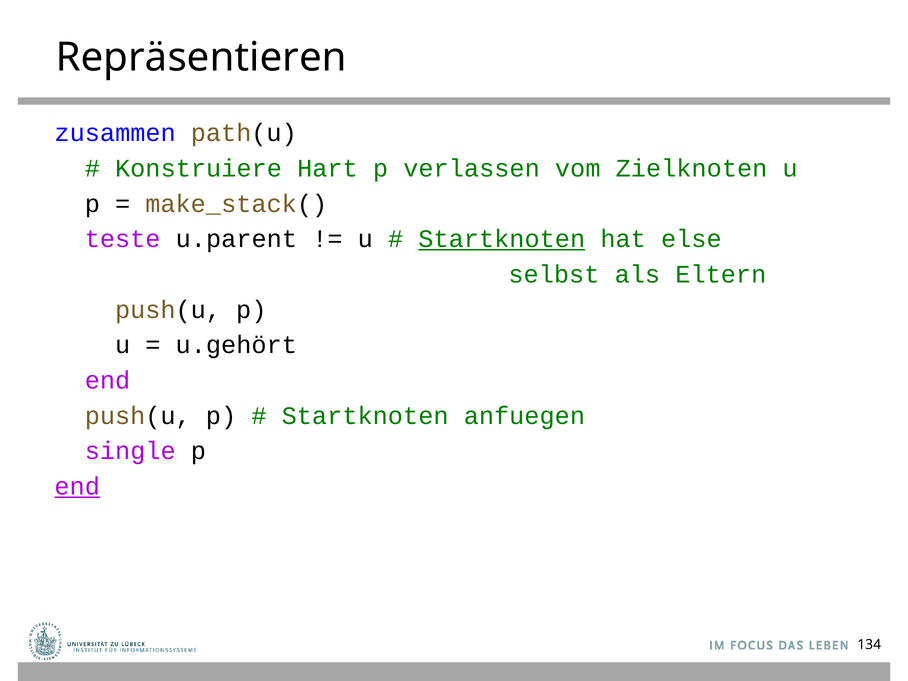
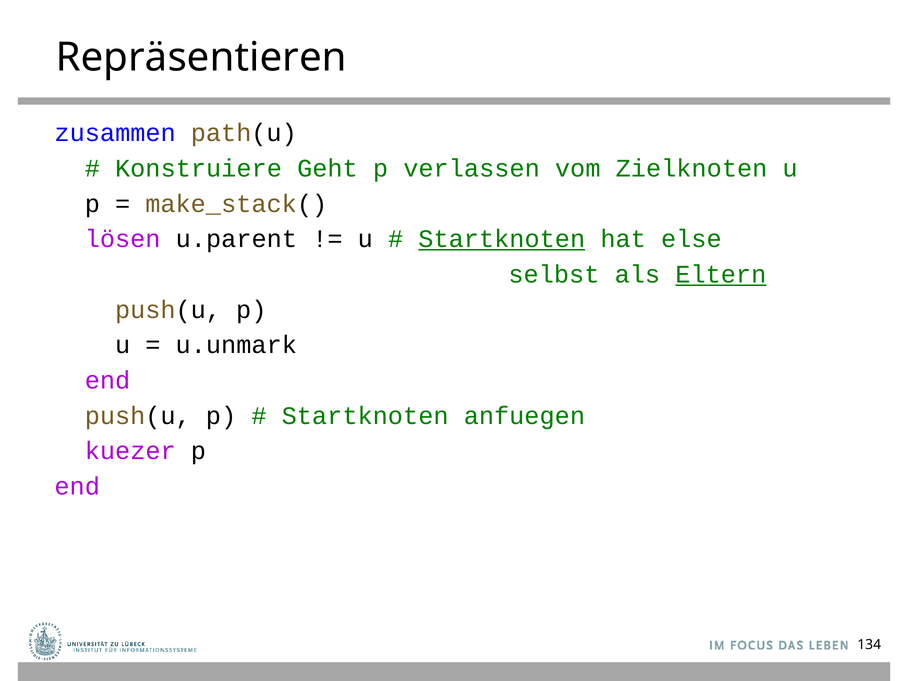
Hart: Hart -> Geht
teste: teste -> lösen
Eltern underline: none -> present
u.gehört: u.gehört -> u.unmark
single: single -> kuezer
end at (77, 486) underline: present -> none
